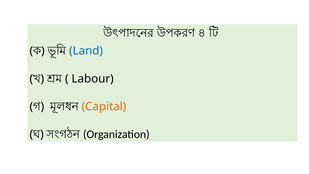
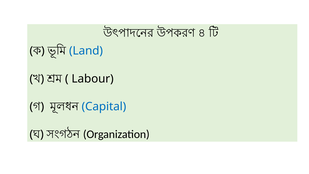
Capital colour: orange -> blue
